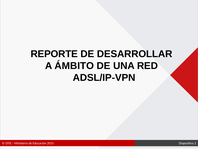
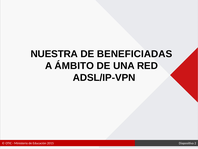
REPORTE: REPORTE -> NUESTRA
DESARROLLAR: DESARROLLAR -> BENEFICIADAS
